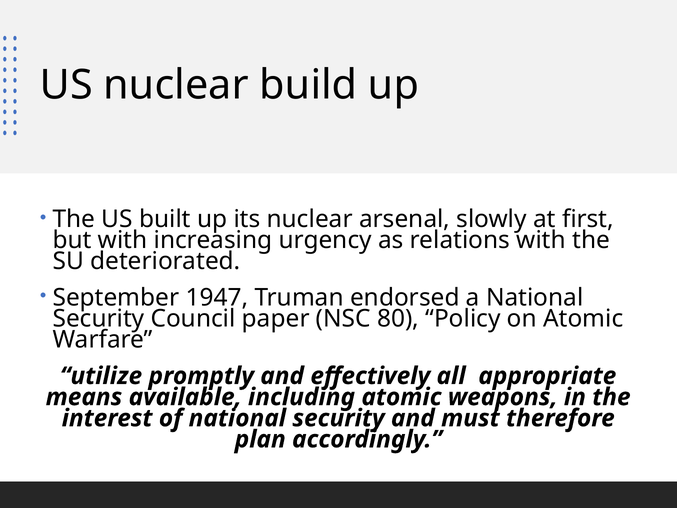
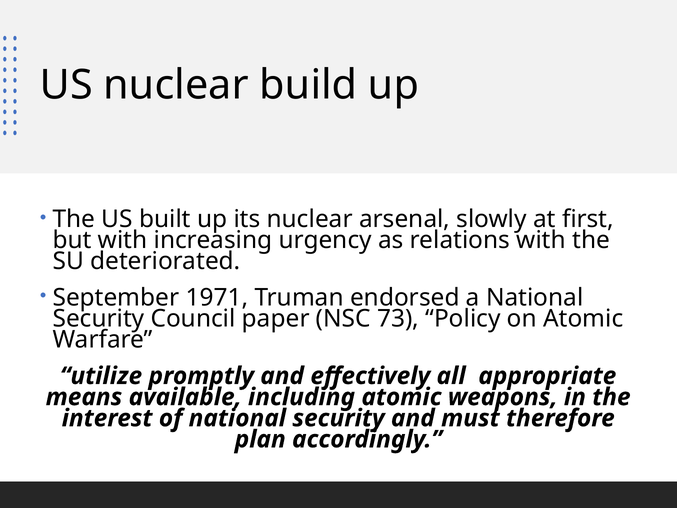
1947: 1947 -> 1971
80: 80 -> 73
